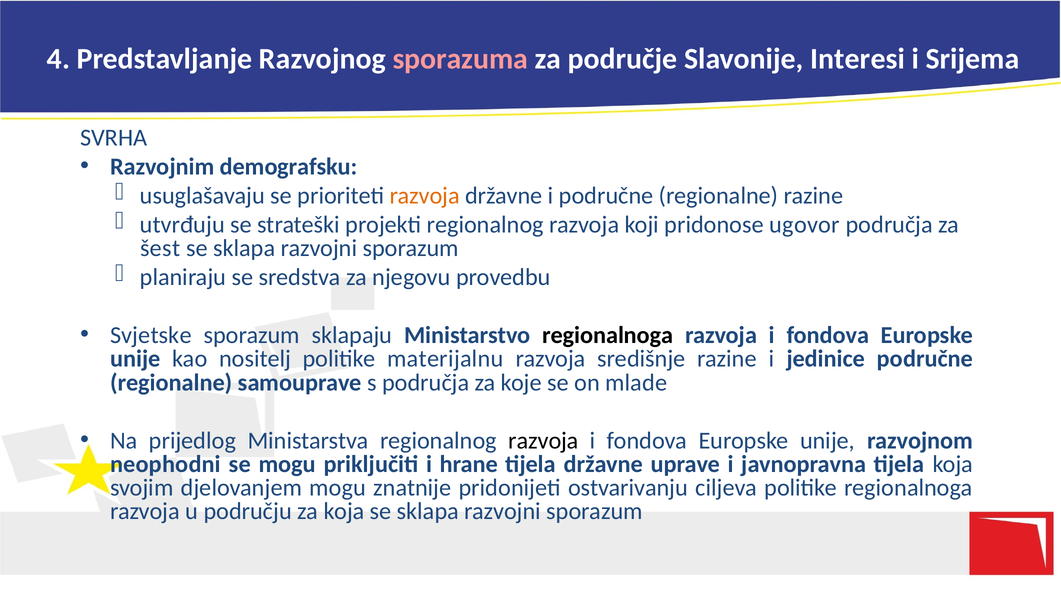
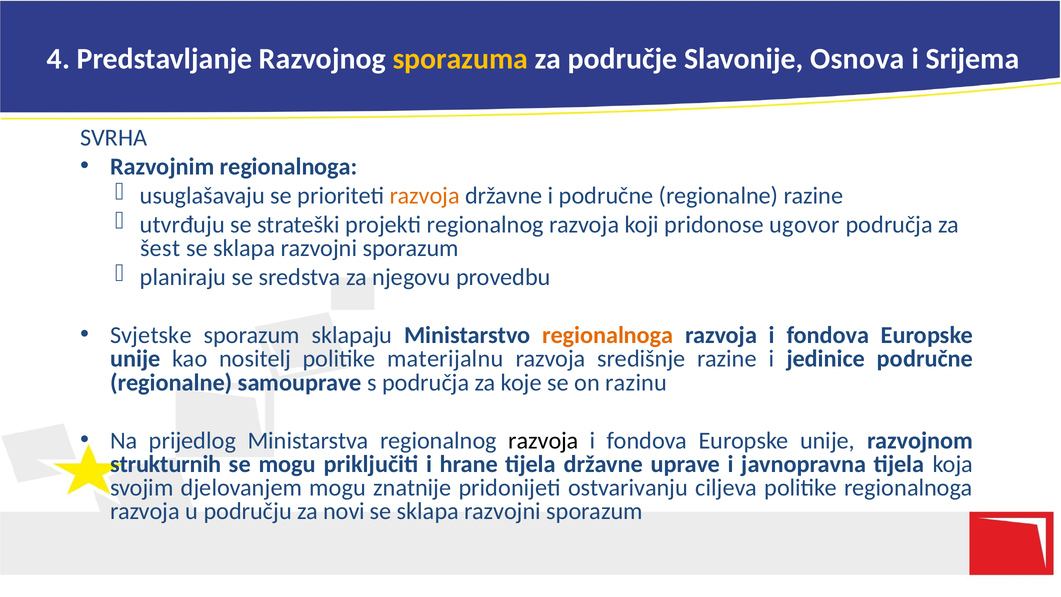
sporazuma colour: pink -> yellow
Interesi: Interesi -> Osnova
Razvojnim demografsku: demografsku -> regionalnoga
regionalnoga at (608, 335) colour: black -> orange
mlade: mlade -> razinu
neophodni: neophodni -> strukturnih
za koja: koja -> novi
